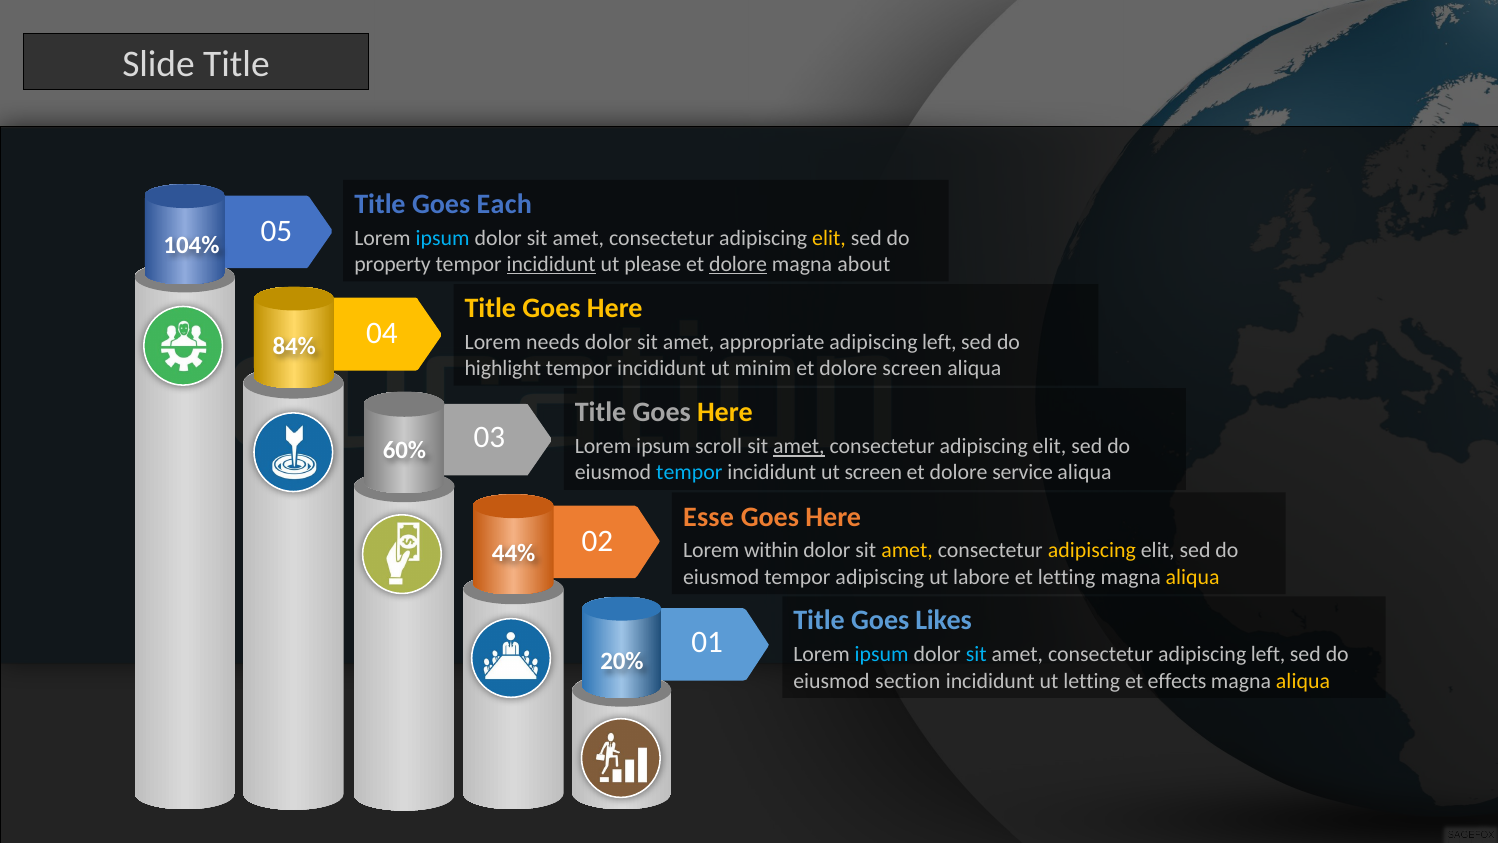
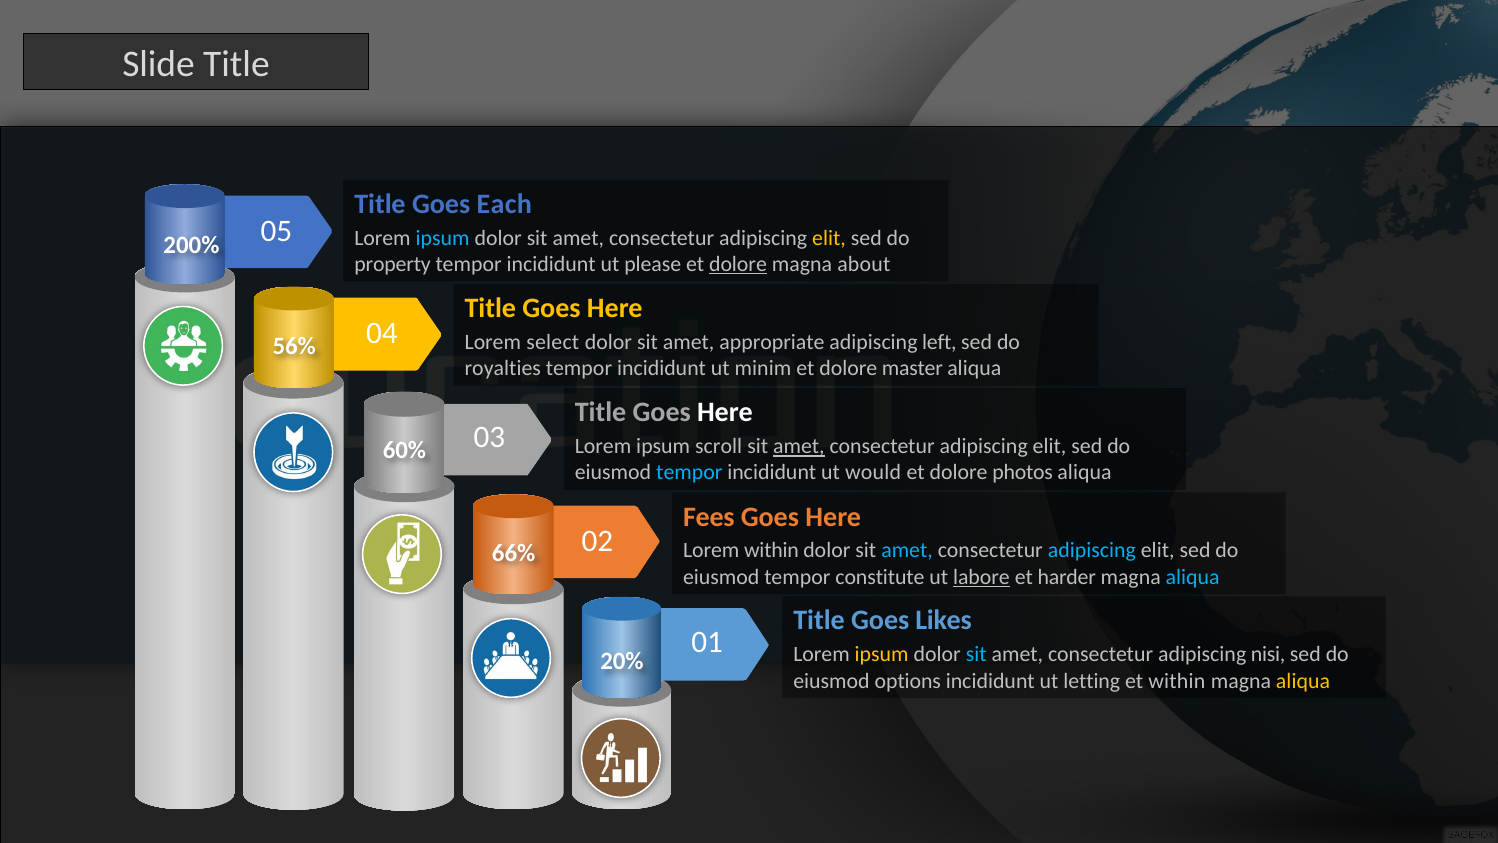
104%: 104% -> 200%
incididunt at (551, 264) underline: present -> none
needs: needs -> select
84%: 84% -> 56%
highlight: highlight -> royalties
dolore screen: screen -> master
Here at (725, 412) colour: yellow -> white
ut screen: screen -> would
service: service -> photos
Esse: Esse -> Fees
amet at (907, 551) colour: yellow -> light blue
adipiscing at (1092, 551) colour: yellow -> light blue
44%: 44% -> 66%
tempor adipiscing: adipiscing -> constitute
labore underline: none -> present
et letting: letting -> harder
aliqua at (1193, 577) colour: yellow -> light blue
ipsum at (882, 654) colour: light blue -> yellow
consectetur adipiscing left: left -> nisi
section: section -> options
et effects: effects -> within
